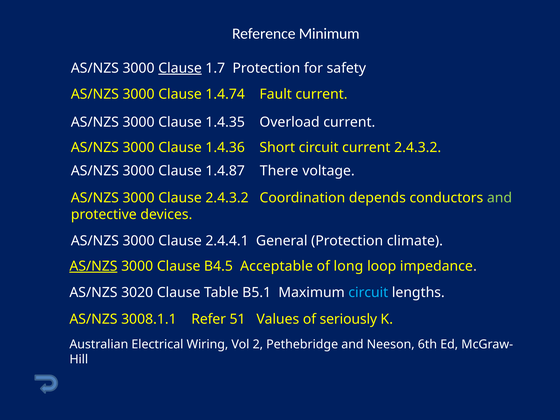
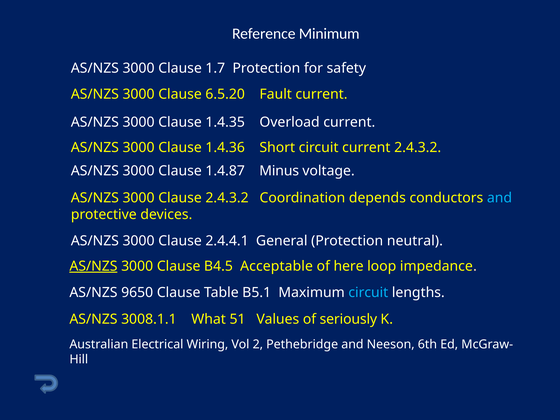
Clause at (180, 68) underline: present -> none
1.4.74: 1.4.74 -> 6.5.20
There: There -> Minus
and at (499, 198) colour: light green -> light blue
climate: climate -> neutral
long: long -> here
3020: 3020 -> 9650
Refer: Refer -> What
